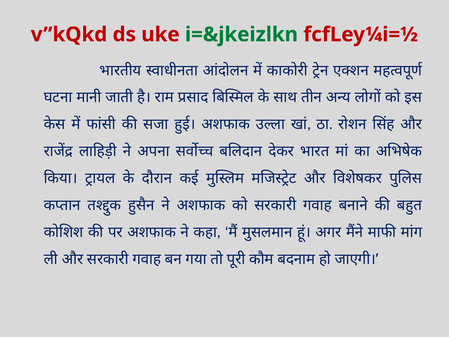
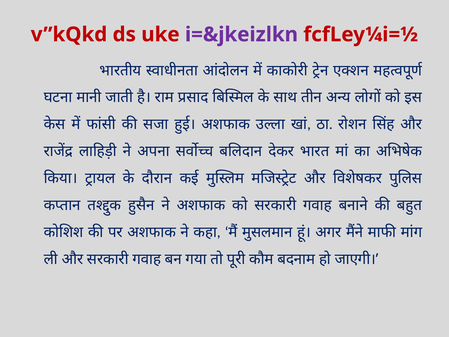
i=&jkeizlkn colour: green -> purple
